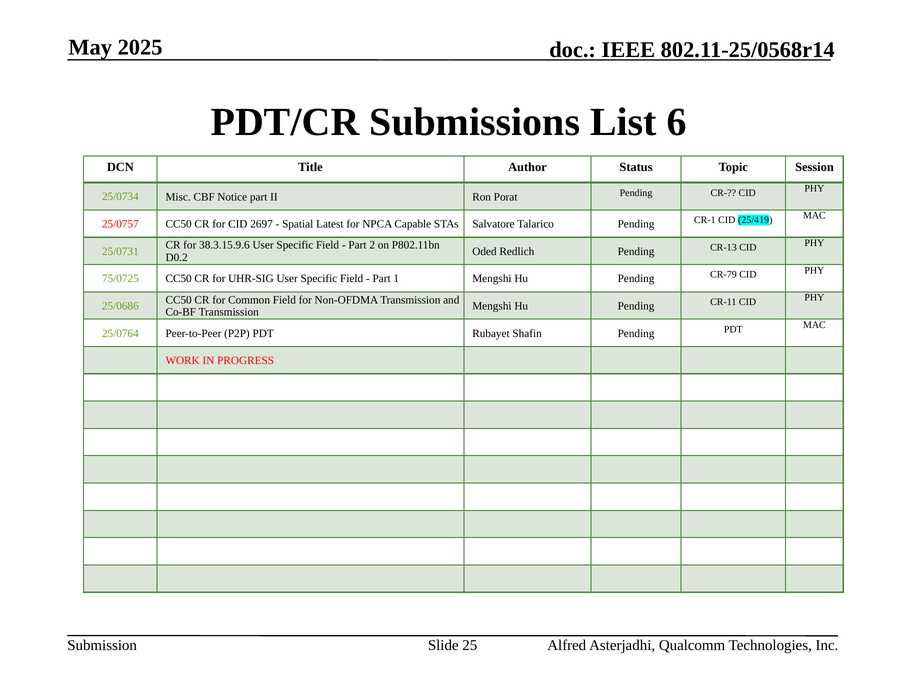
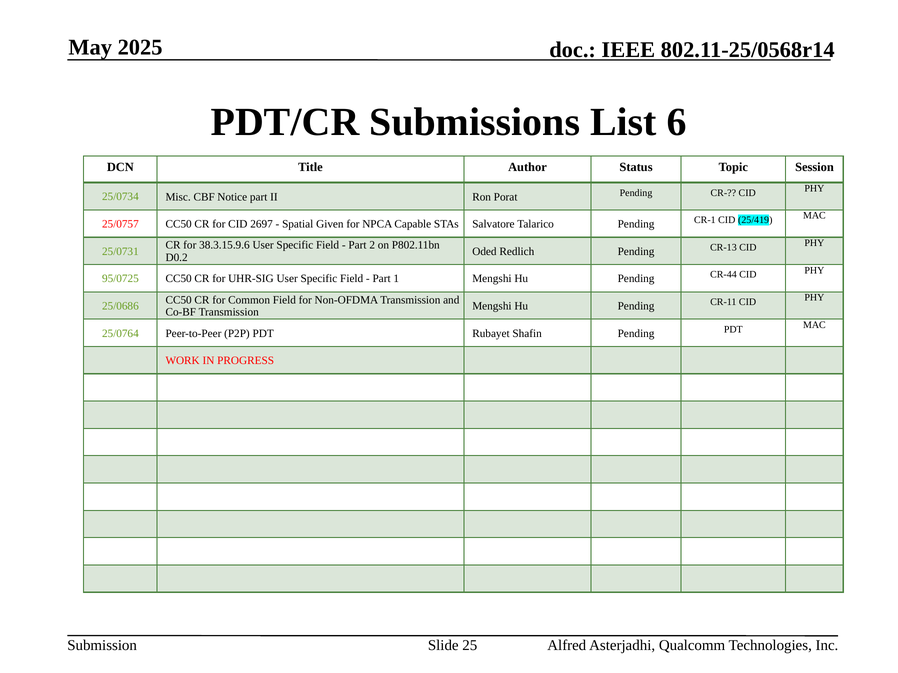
Latest: Latest -> Given
75/0725: 75/0725 -> 95/0725
CR-79: CR-79 -> CR-44
